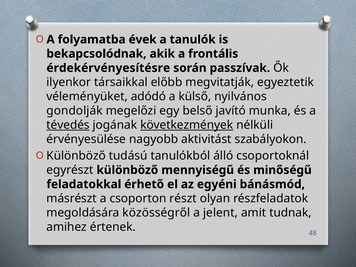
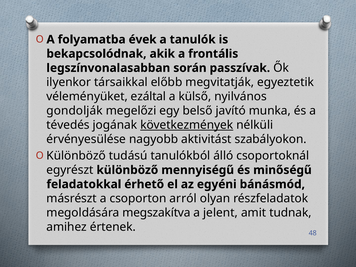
érdekérvényesítésre: érdekérvényesítésre -> legszínvonalasabban
adódó: adódó -> ezáltal
tévedés underline: present -> none
részt: részt -> arról
közösségről: közösségről -> megszakítva
